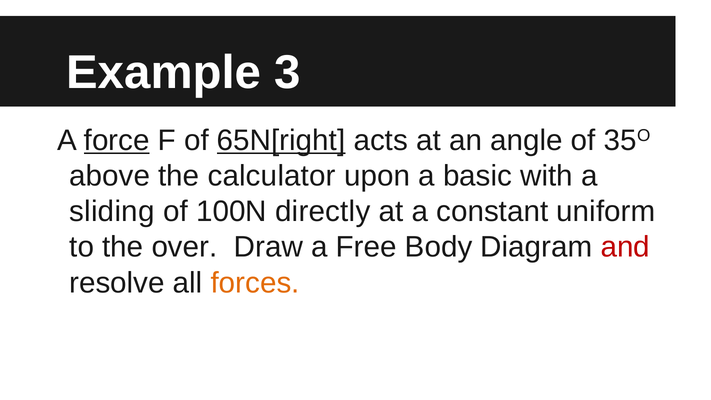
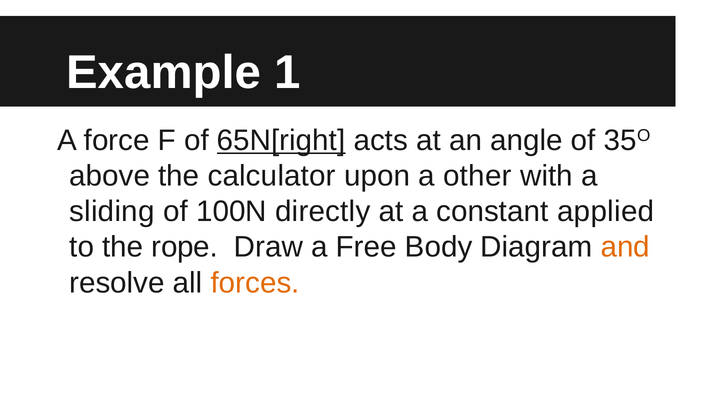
3: 3 -> 1
force underline: present -> none
basic: basic -> other
uniform: uniform -> applied
over: over -> rope
and colour: red -> orange
